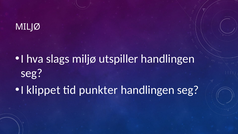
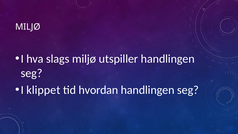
punkter: punkter -> hvordan
